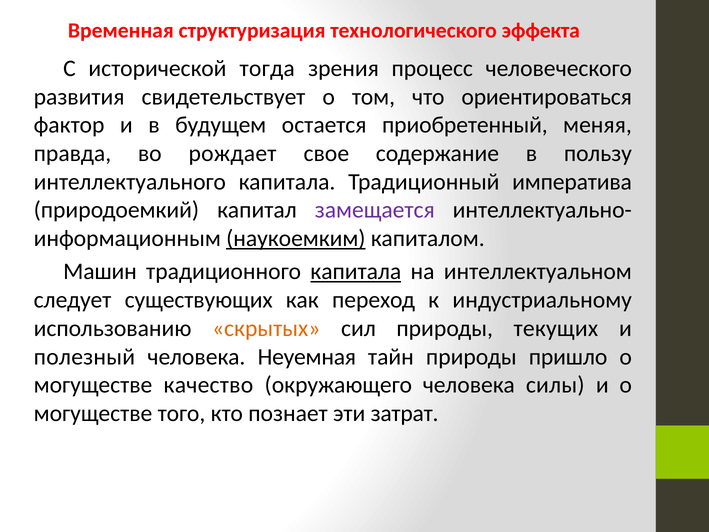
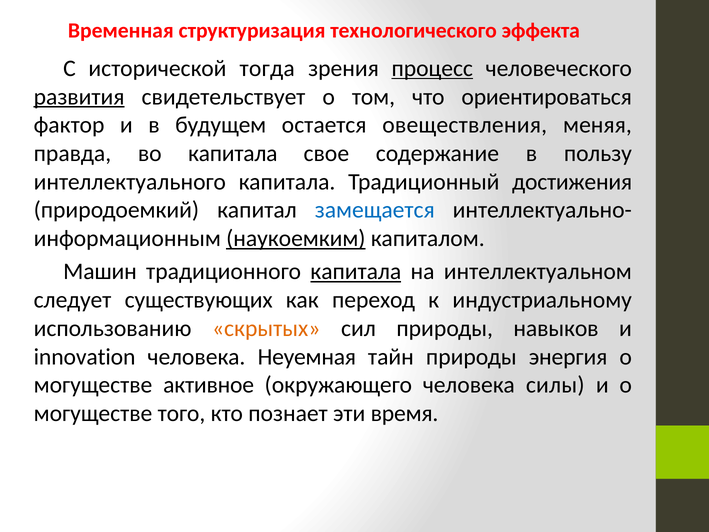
процесс underline: none -> present
развития underline: none -> present
приобретенный: приобретенный -> овеществления
во рождает: рождает -> капитала
императива: императива -> достижения
замещается colour: purple -> blue
текущих: текущих -> навыков
полезный: полезный -> innovation
пришло: пришло -> энергия
качество: качество -> активное
затрат: затрат -> время
